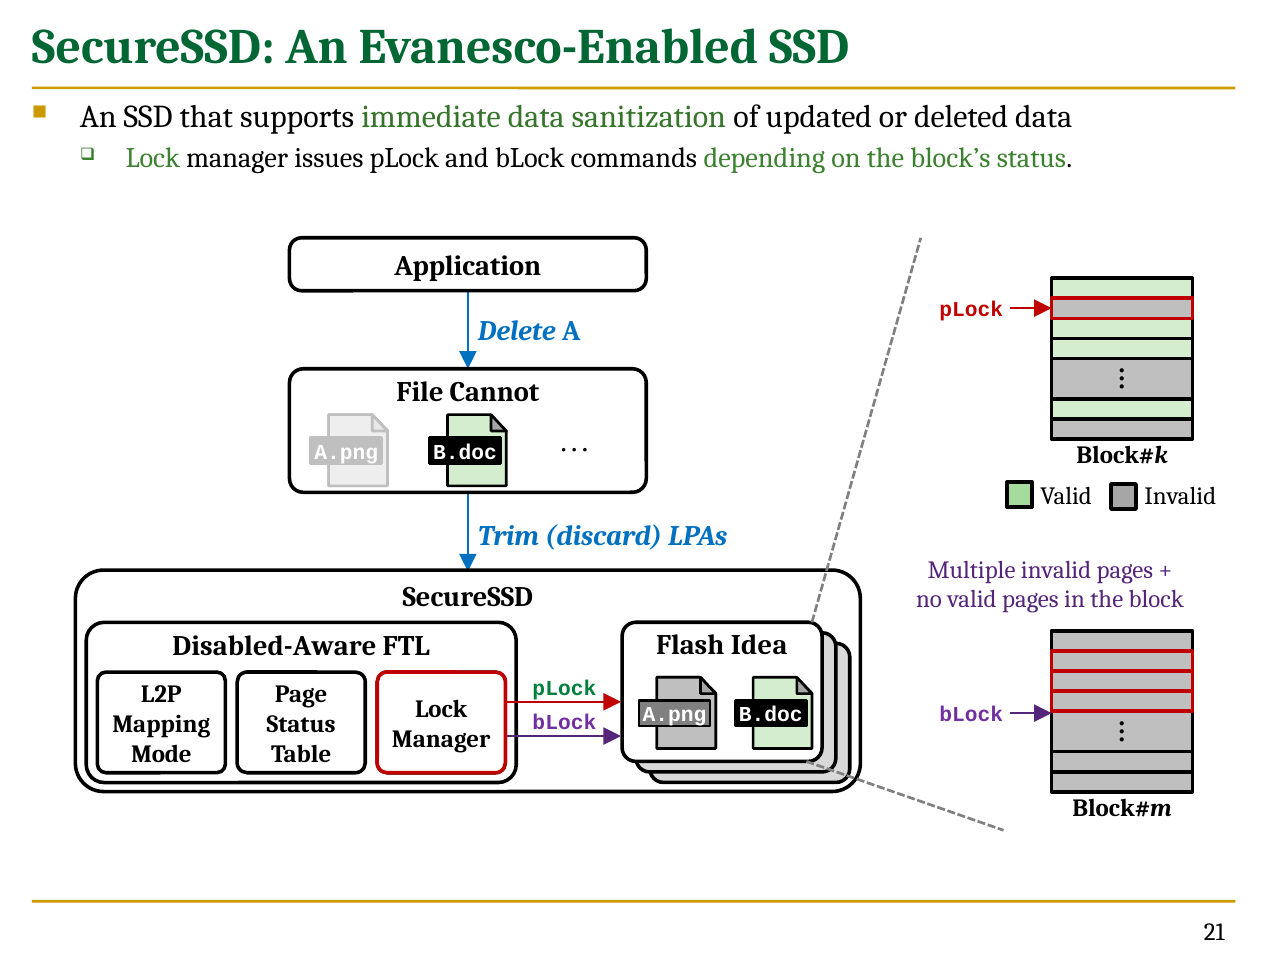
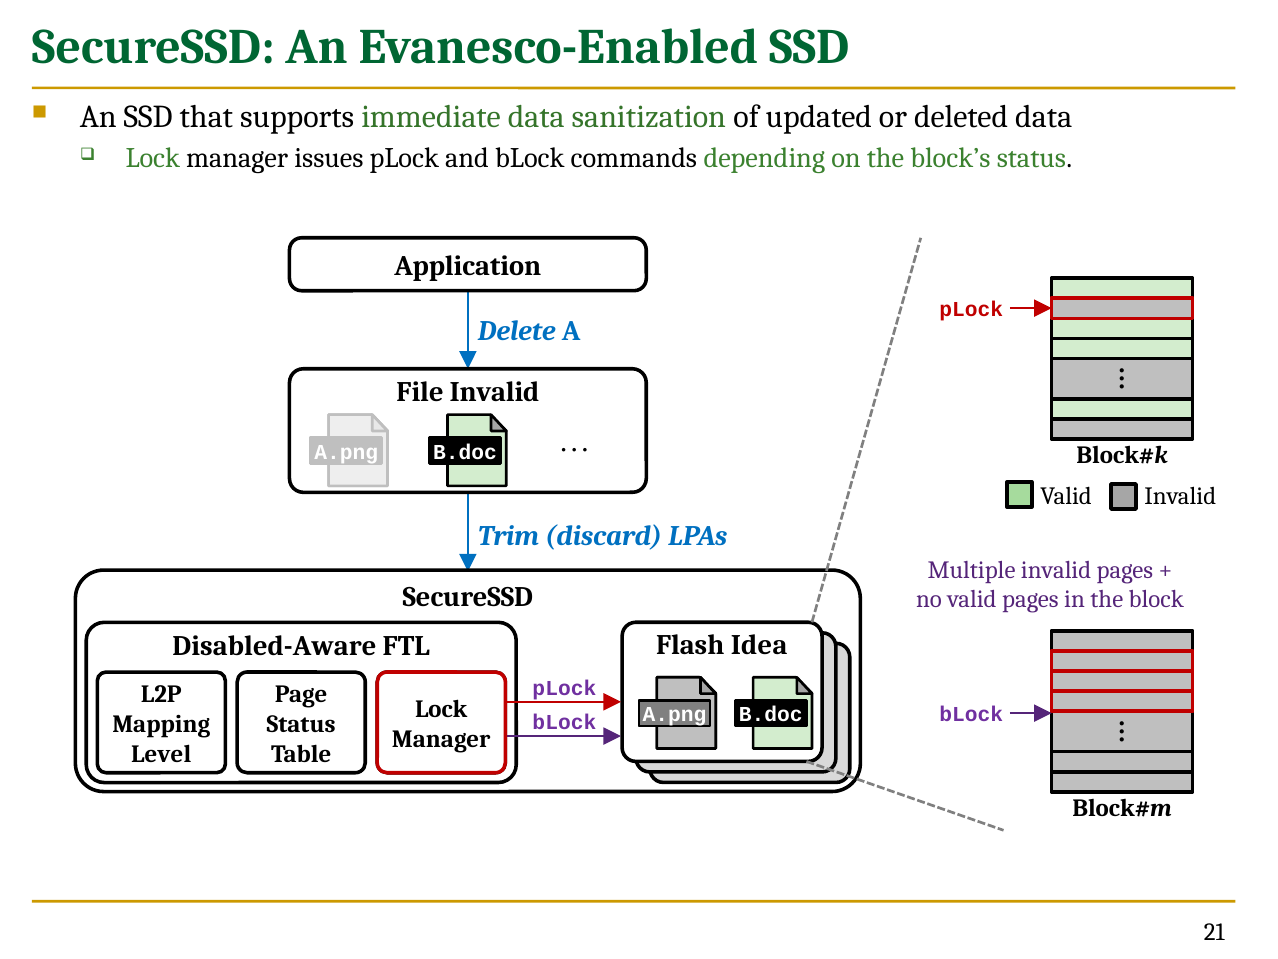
File Cannot: Cannot -> Invalid
pLock at (564, 688) colour: green -> purple
Mode: Mode -> Level
